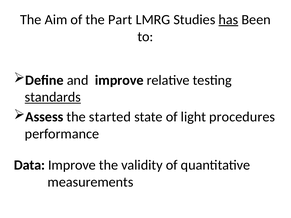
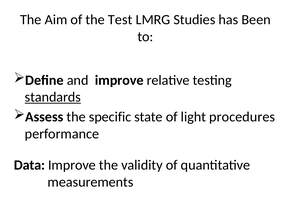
Part: Part -> Test
has underline: present -> none
started: started -> specific
